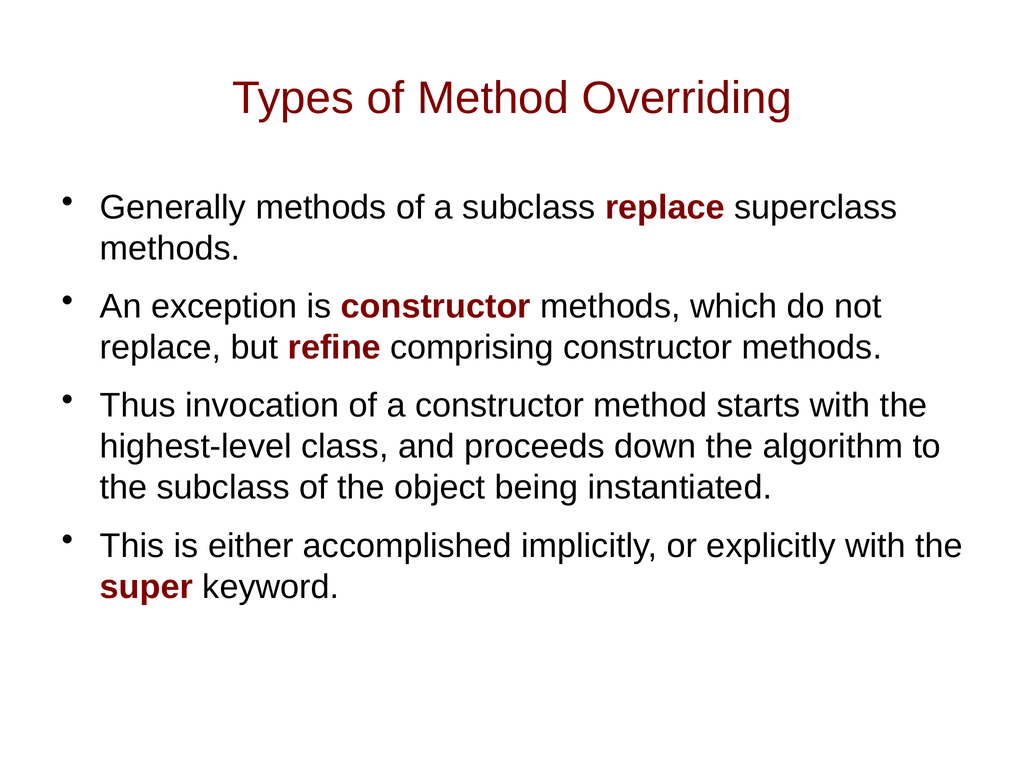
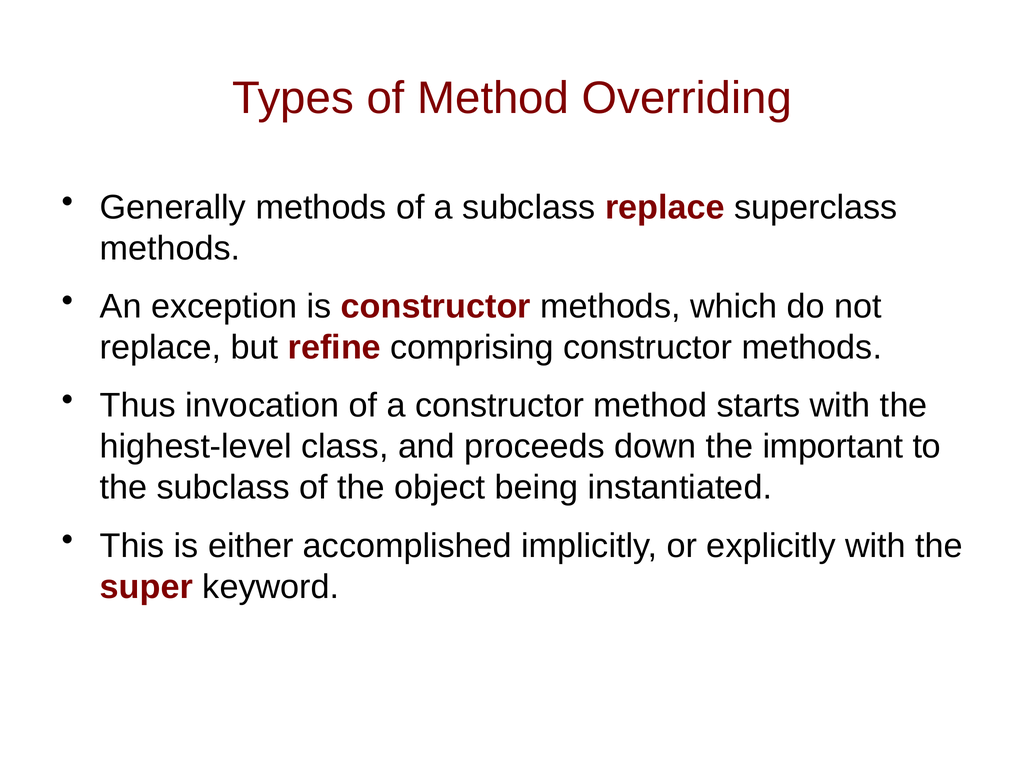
algorithm: algorithm -> important
